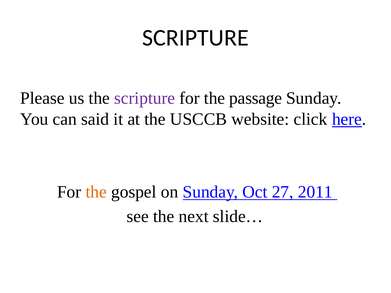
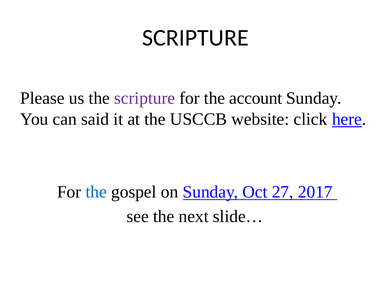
passage: passage -> account
the at (96, 192) colour: orange -> blue
2011: 2011 -> 2017
